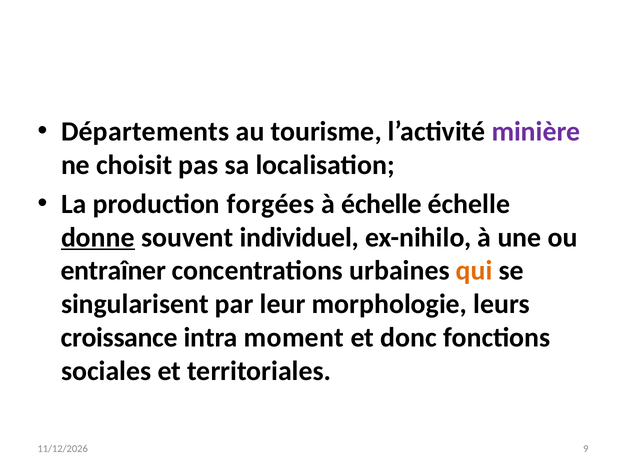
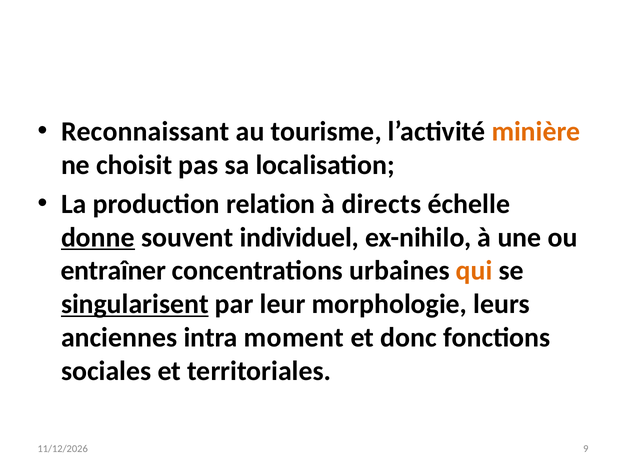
Départements: Départements -> Reconnaissant
minière colour: purple -> orange
forgées: forgées -> relation
à échelle: échelle -> directs
singularisent underline: none -> present
croissance: croissance -> anciennes
